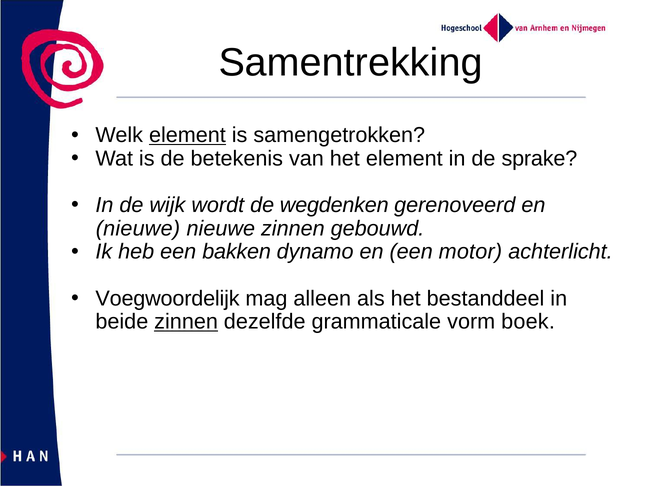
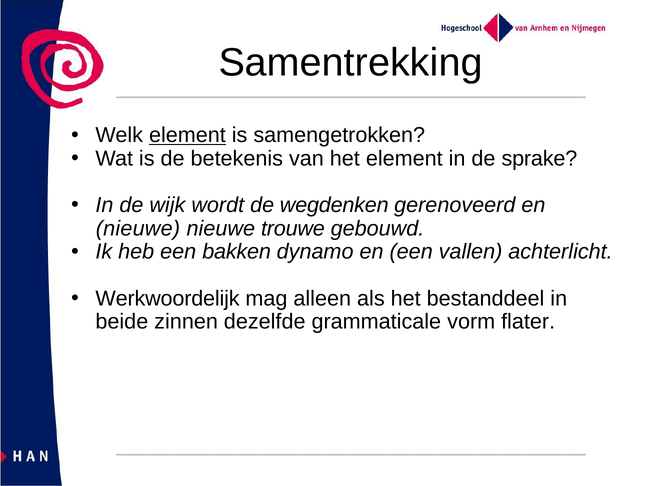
nieuwe zinnen: zinnen -> trouwe
motor: motor -> vallen
Voegwoordelijk: Voegwoordelijk -> Werkwoordelijk
zinnen at (186, 322) underline: present -> none
boek: boek -> flater
